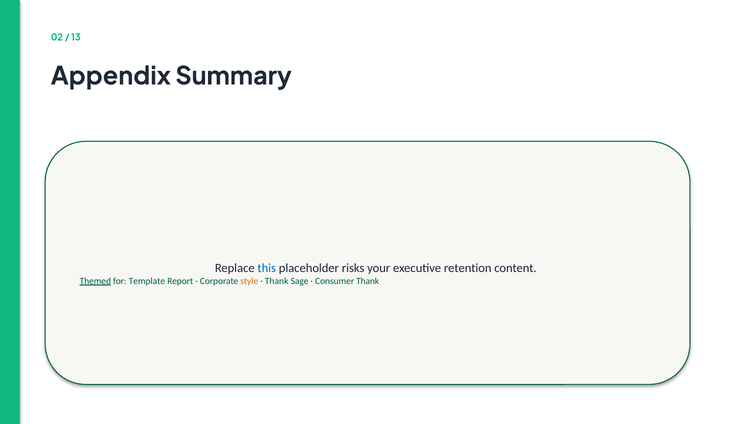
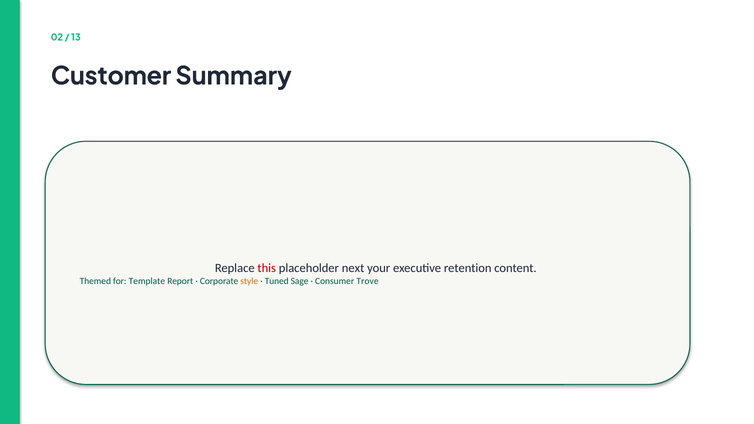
Appendix: Appendix -> Customer
this colour: blue -> red
risks: risks -> next
Themed underline: present -> none
Thank at (277, 281): Thank -> Tuned
Consumer Thank: Thank -> Trove
